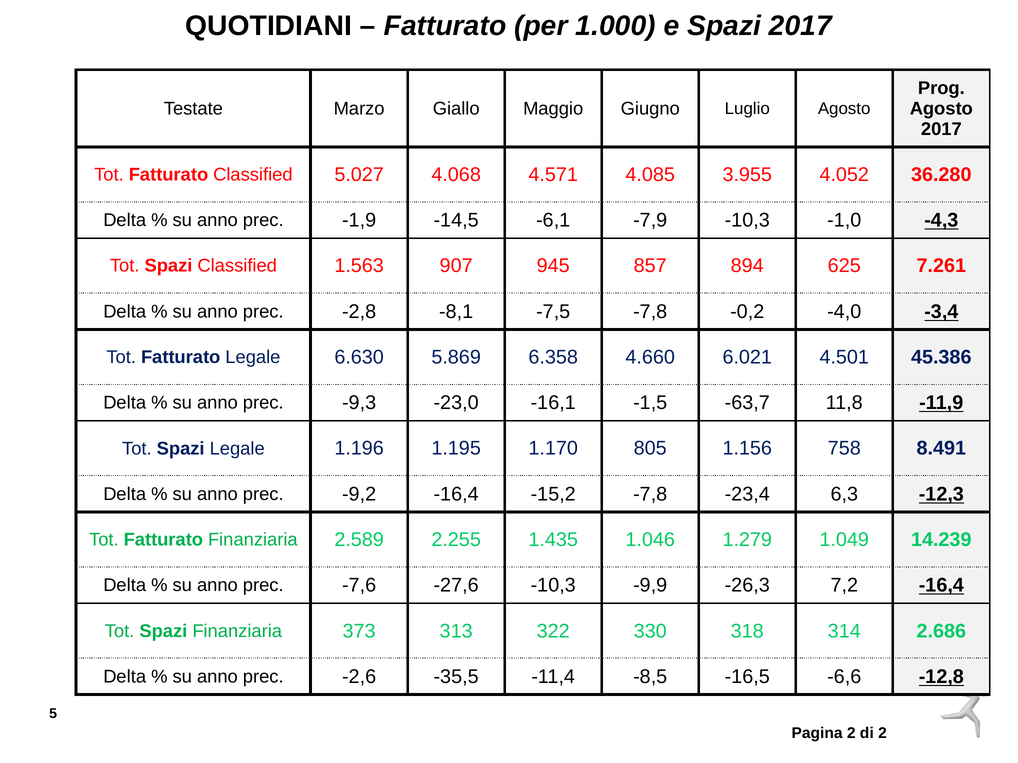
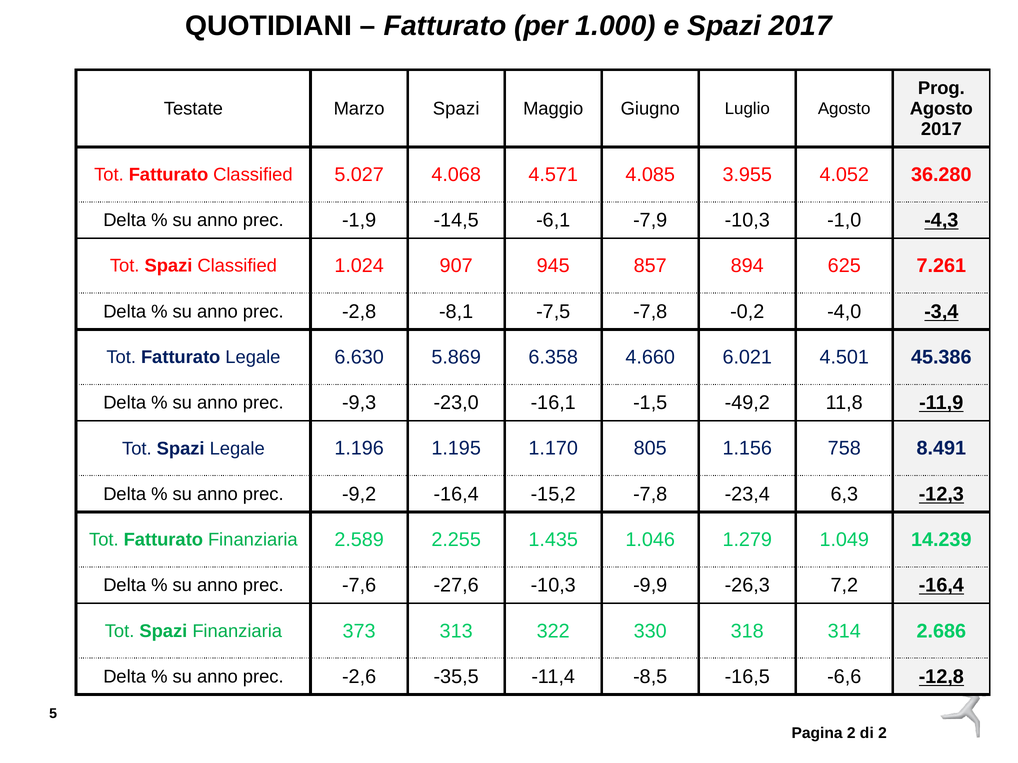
Marzo Giallo: Giallo -> Spazi
1.563: 1.563 -> 1.024
-63,7: -63,7 -> -49,2
